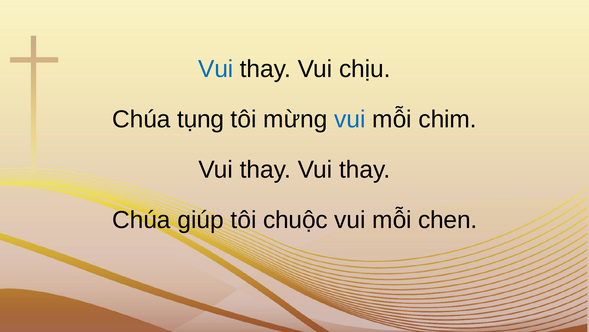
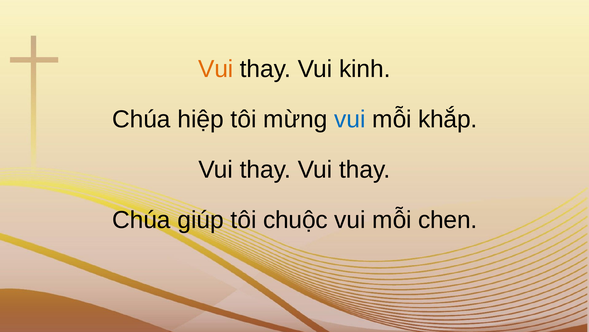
Vui at (216, 69) colour: blue -> orange
chịu: chịu -> kinh
tụng: tụng -> hiệp
chim: chim -> khắp
